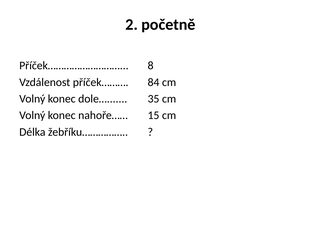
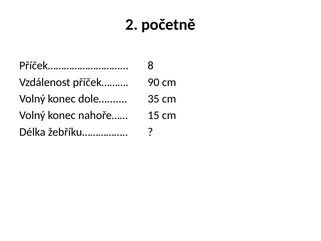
84: 84 -> 90
